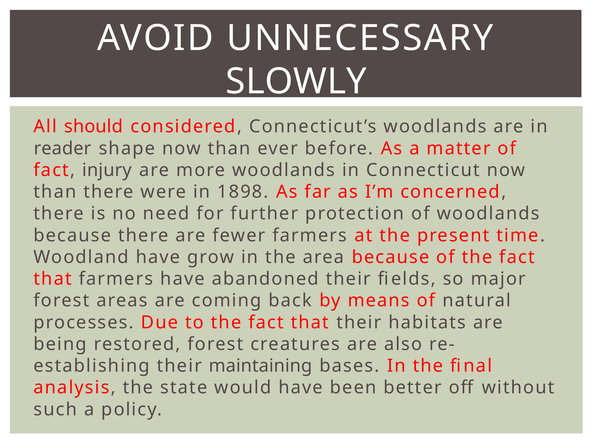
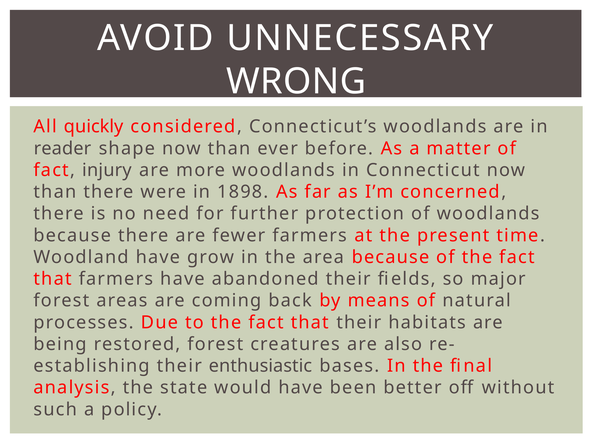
SLOWLY: SLOWLY -> WRONG
should: should -> quickly
maintaining: maintaining -> enthusiastic
